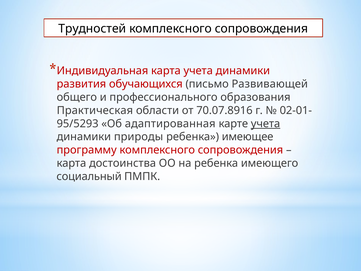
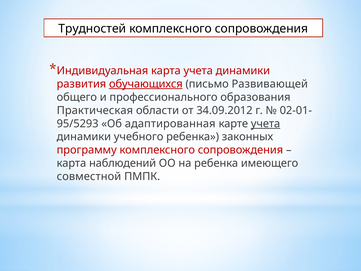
обучающихся underline: none -> present
70.07.8916: 70.07.8916 -> 34.09.2012
природы: природы -> учебного
имеющее: имеющее -> законных
достоинства: достоинства -> наблюдений
социальный: социальный -> совместной
